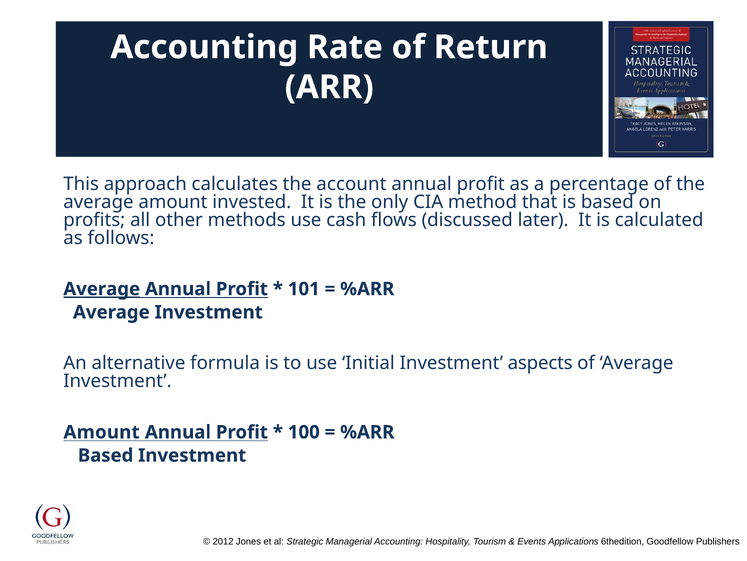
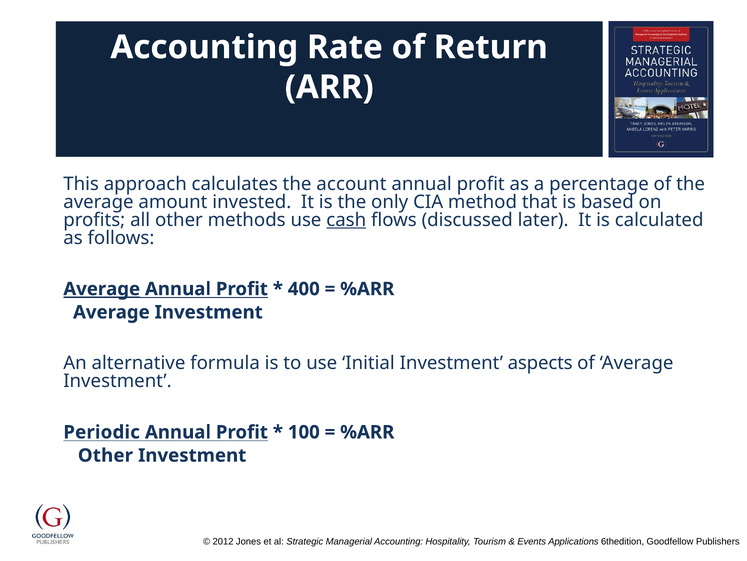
cash underline: none -> present
101: 101 -> 400
Amount at (102, 432): Amount -> Periodic
Based at (106, 455): Based -> Other
